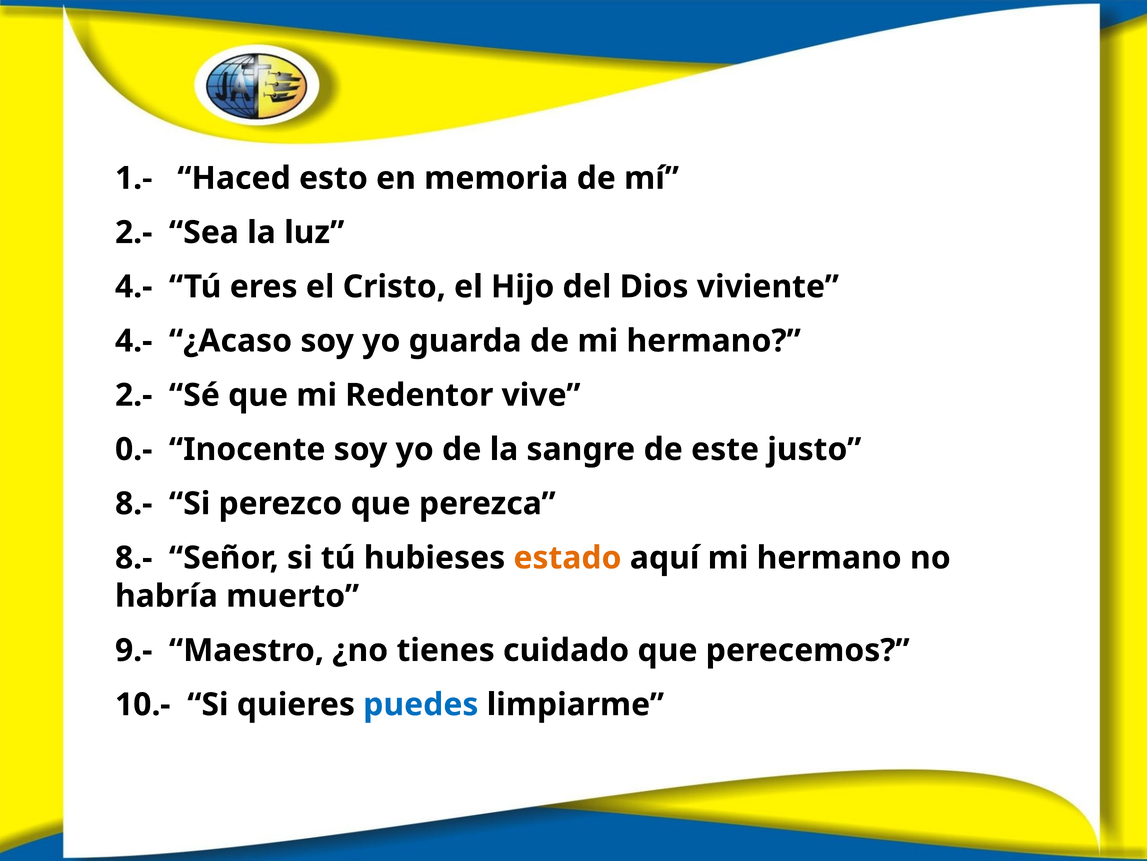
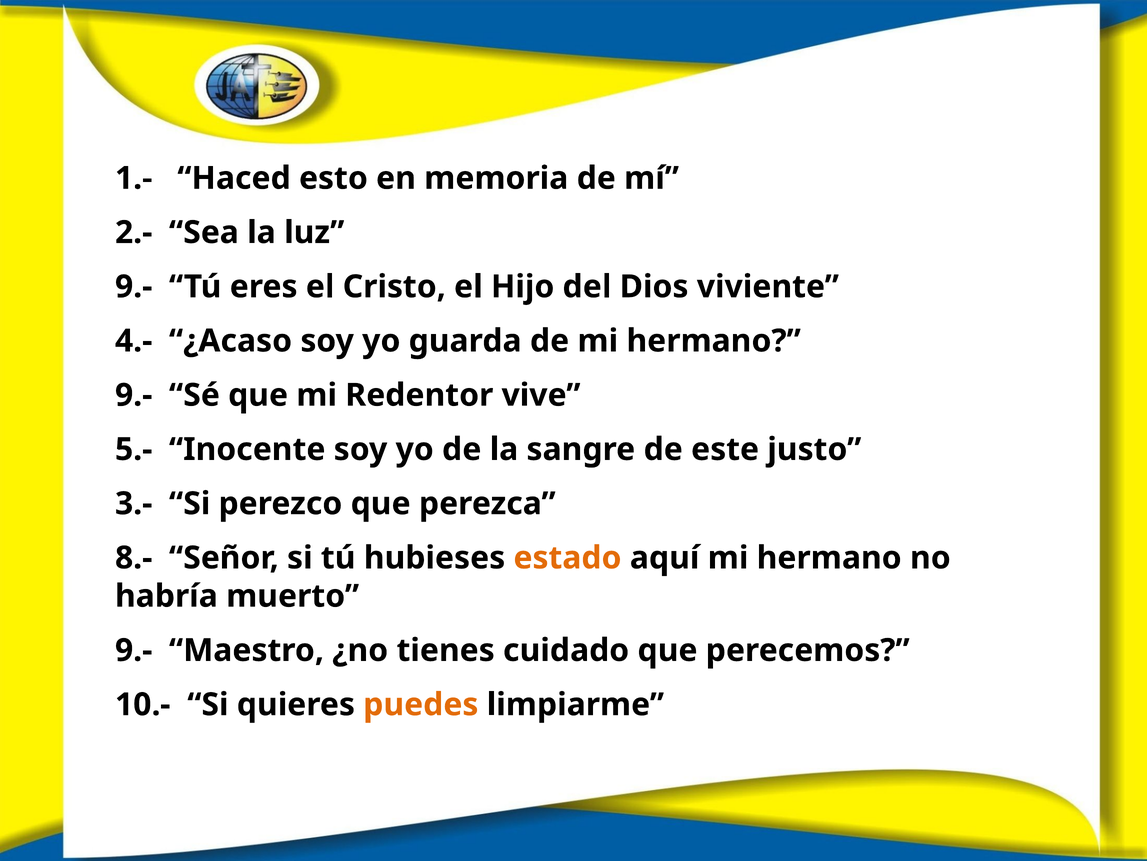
4.- at (134, 286): 4.- -> 9.-
2.- at (134, 395): 2.- -> 9.-
0.-: 0.- -> 5.-
8.- at (134, 503): 8.- -> 3.-
puedes colour: blue -> orange
